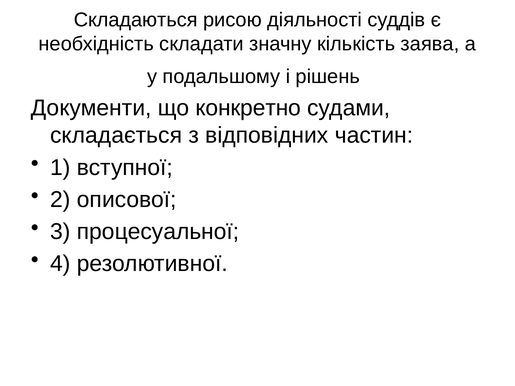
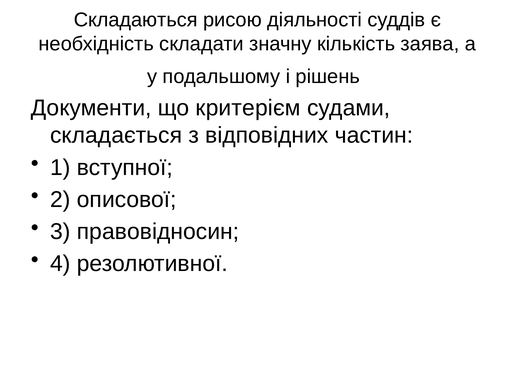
конкретно: конкретно -> критерієм
процесуальної: процесуальної -> правовідносин
